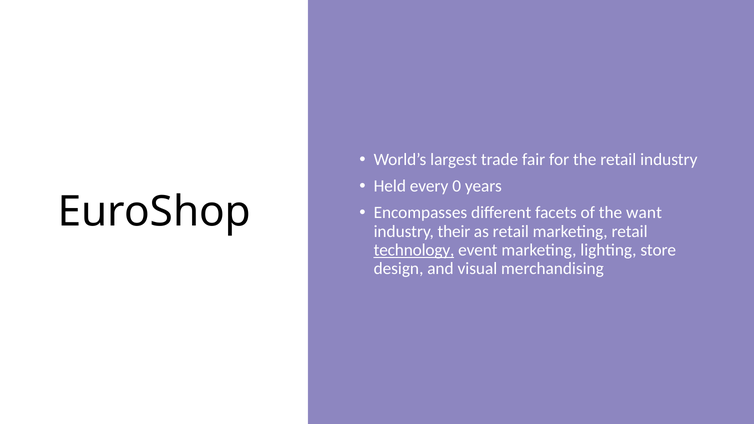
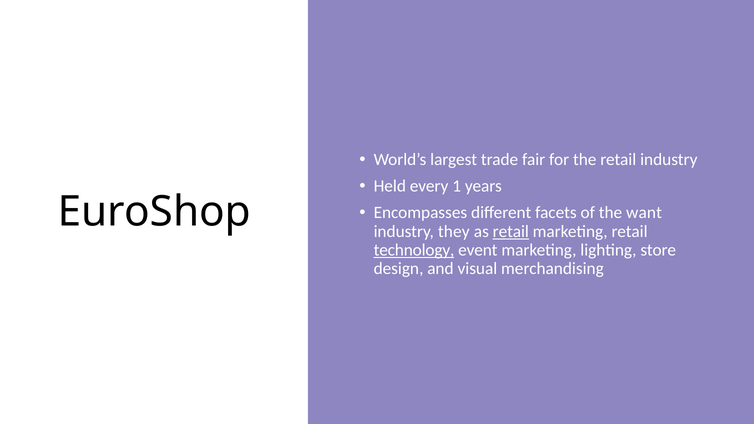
0: 0 -> 1
their: their -> they
retail at (511, 231) underline: none -> present
